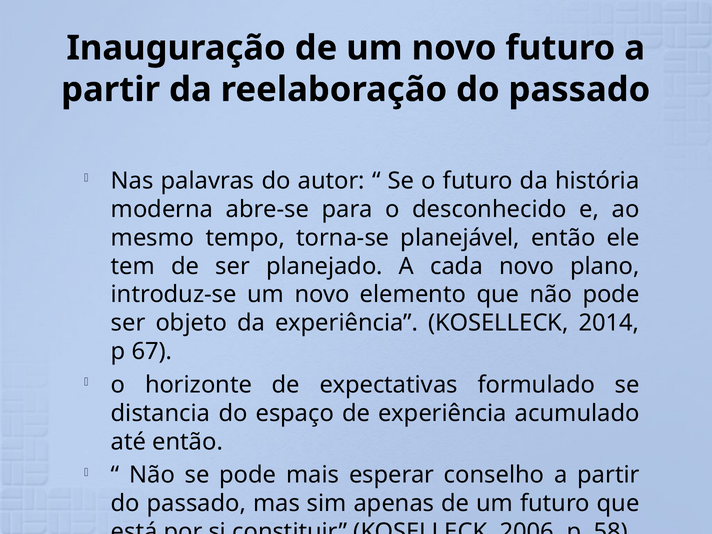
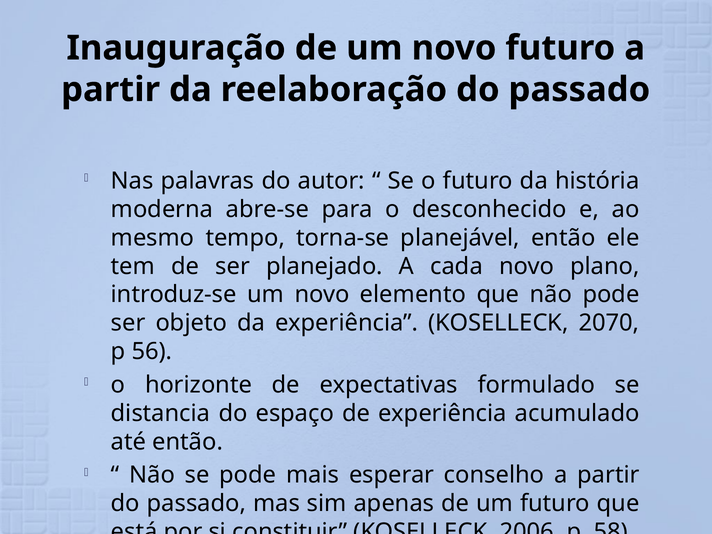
2014: 2014 -> 2070
67: 67 -> 56
